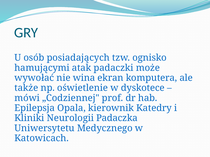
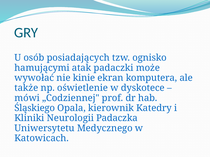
wina: wina -> kinie
Epilepsja: Epilepsja -> Śląskiego
